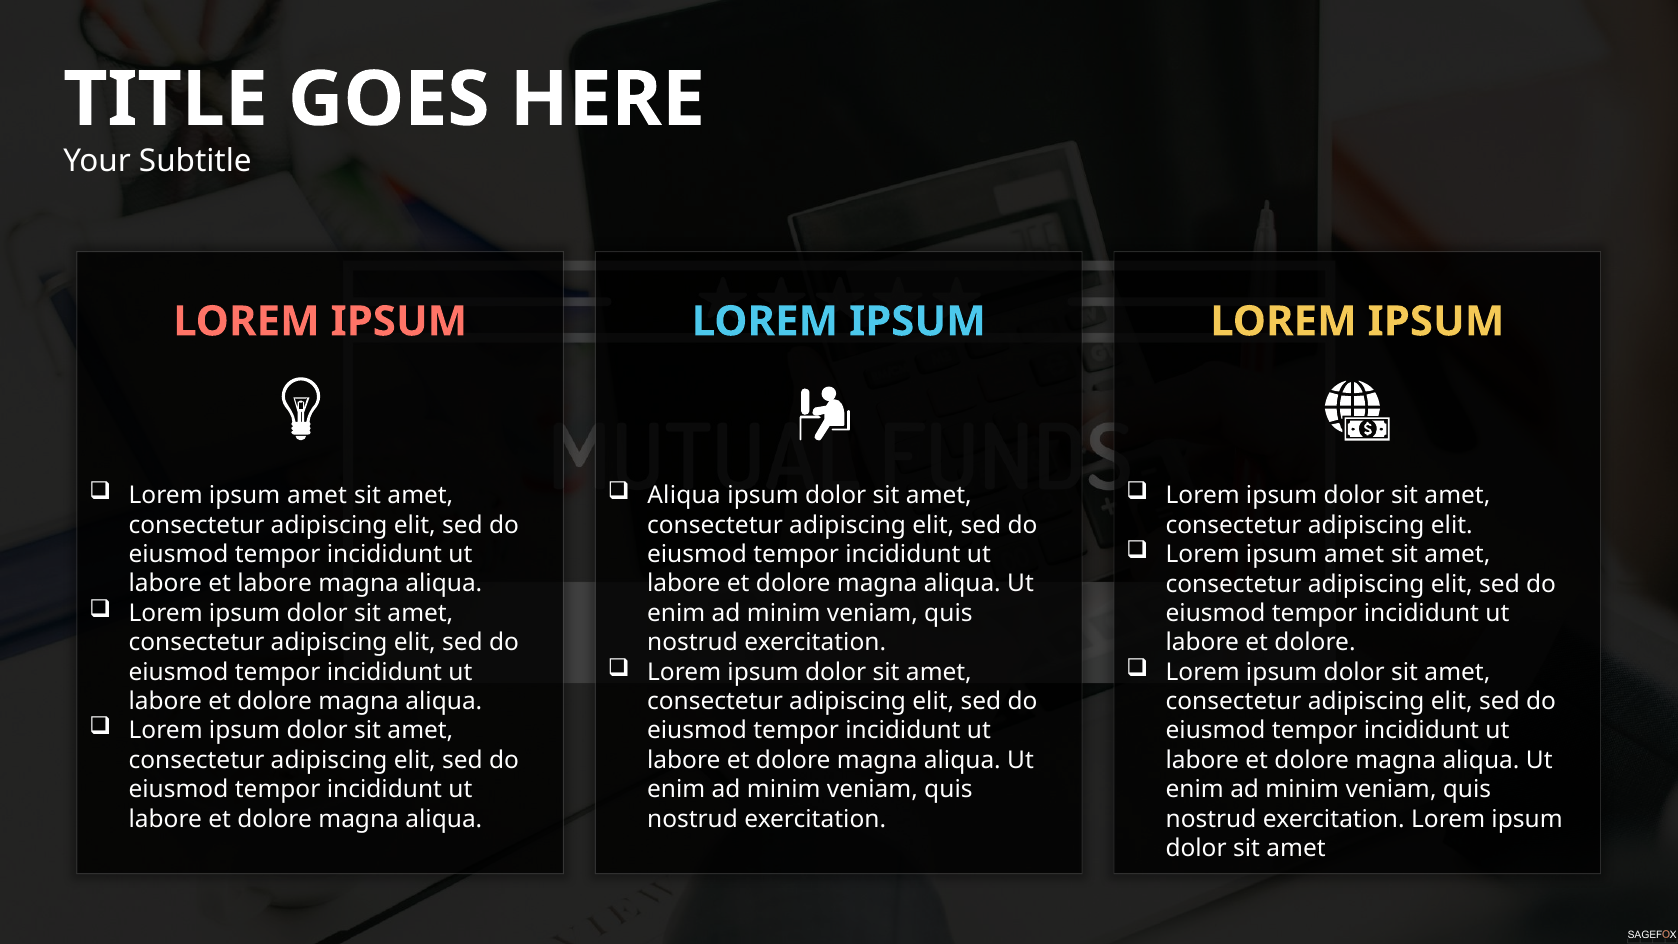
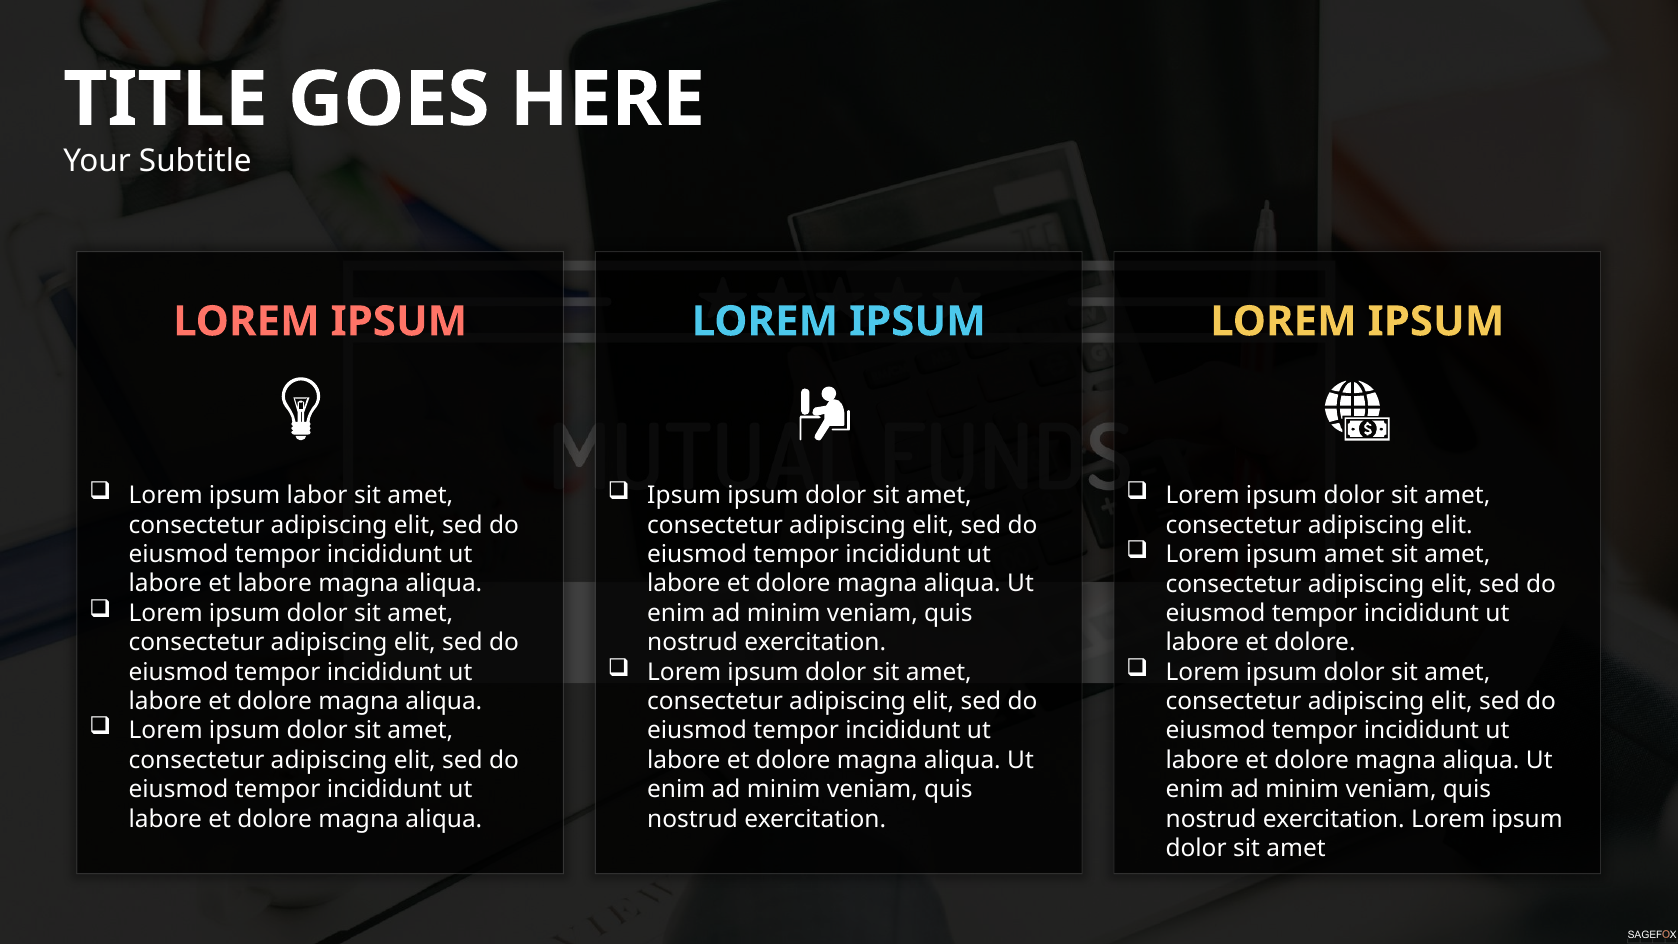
amet at (317, 496): amet -> labor
Aliqua at (684, 496): Aliqua -> Ipsum
